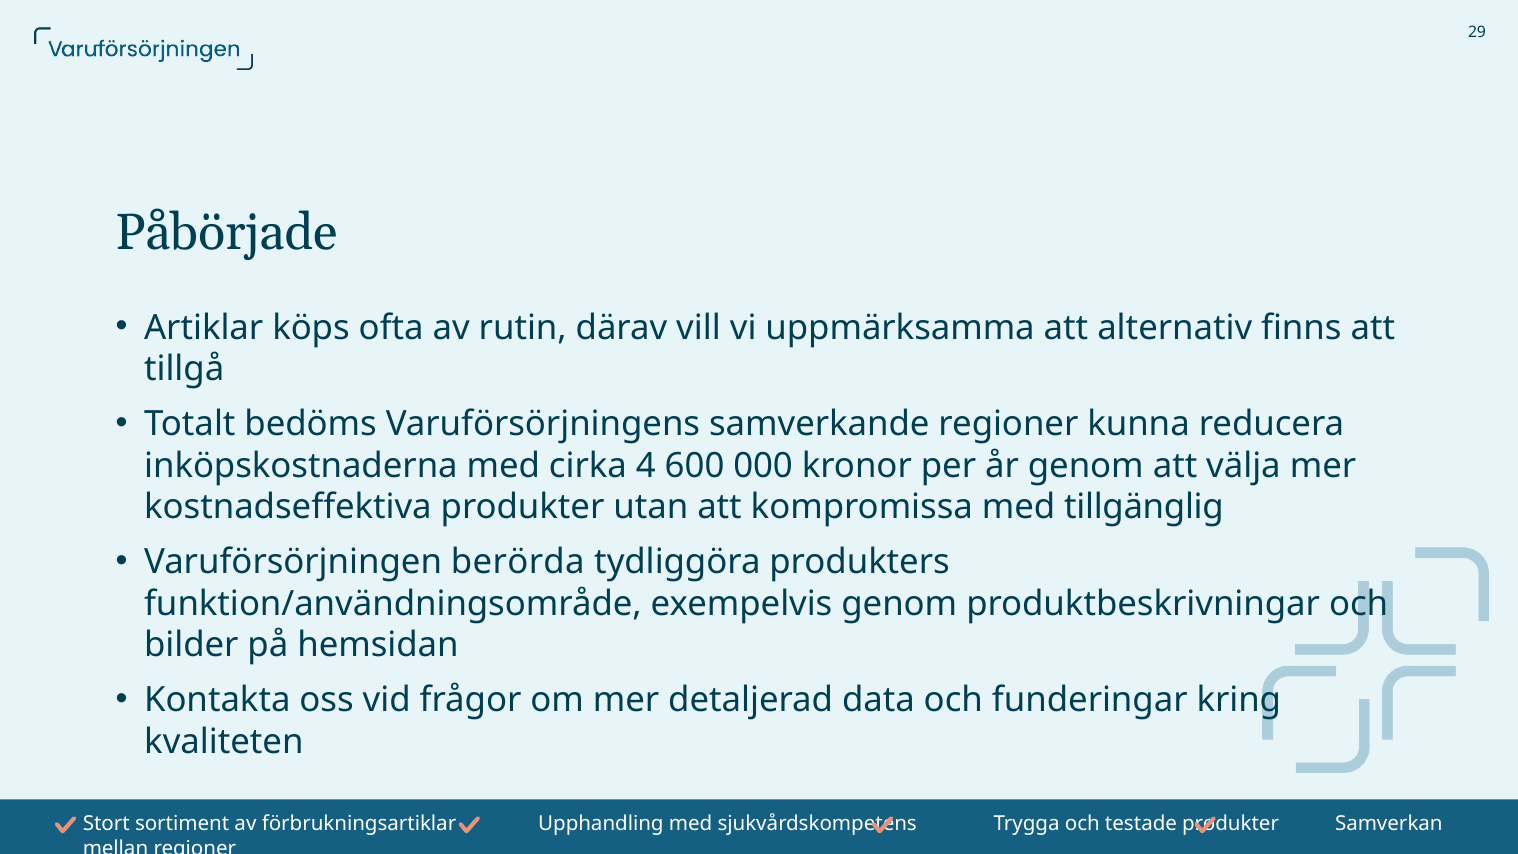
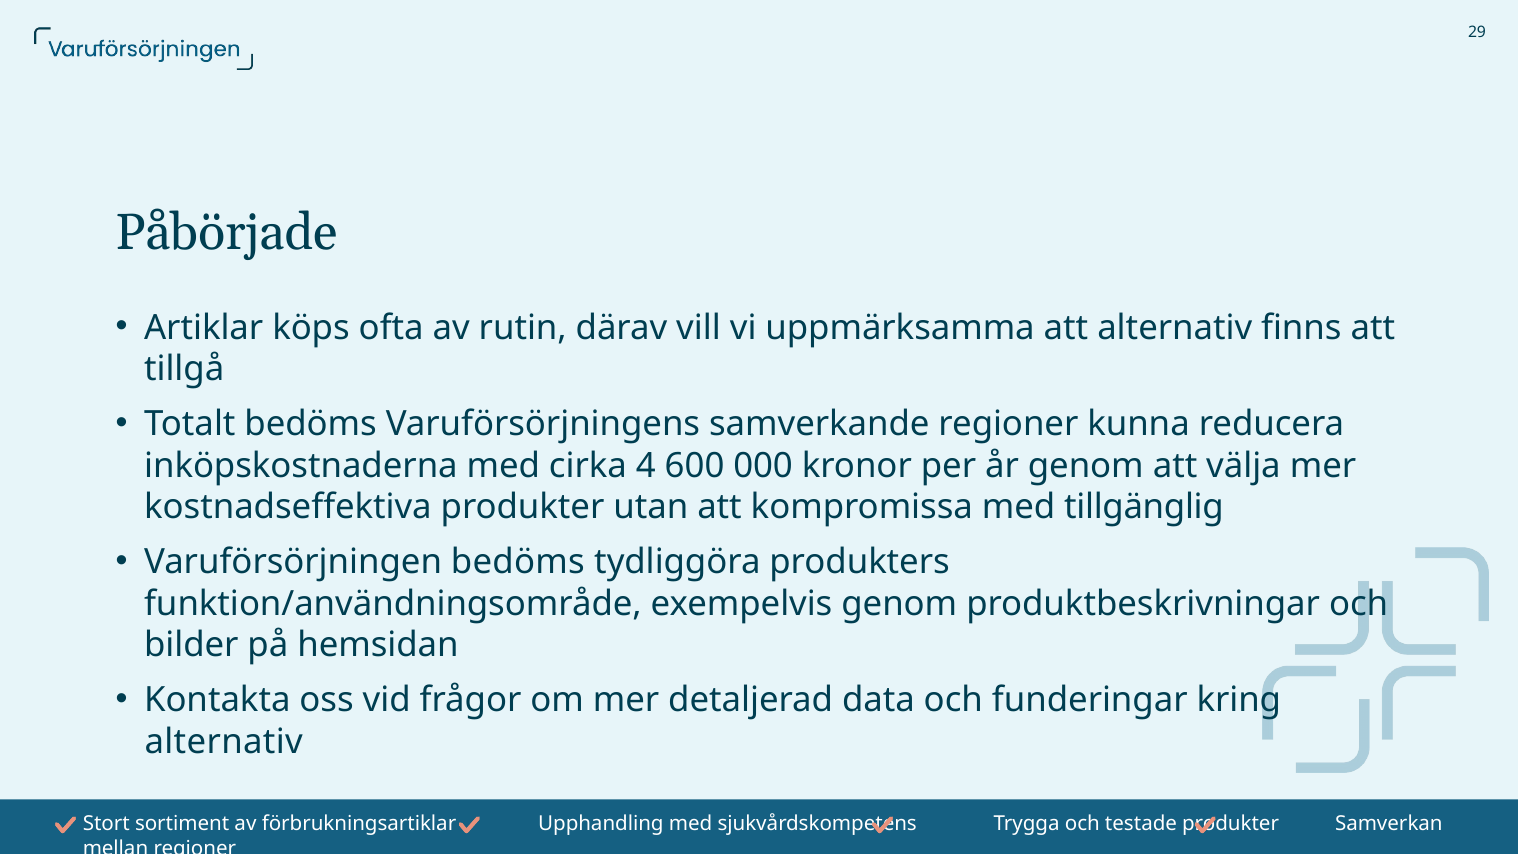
Varuförsörjningen berörda: berörda -> bedöms
kvaliteten at (224, 742): kvaliteten -> alternativ
